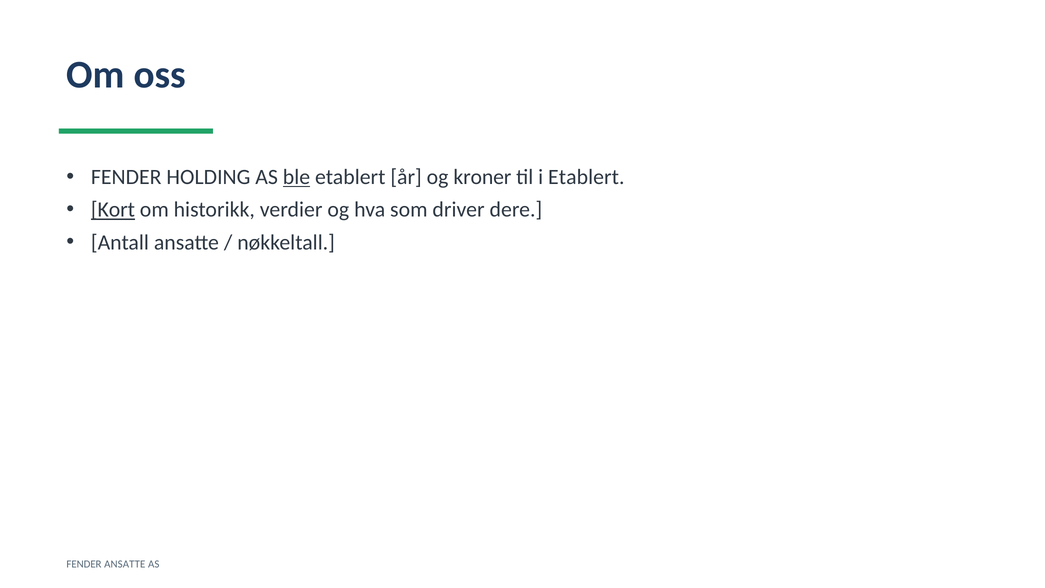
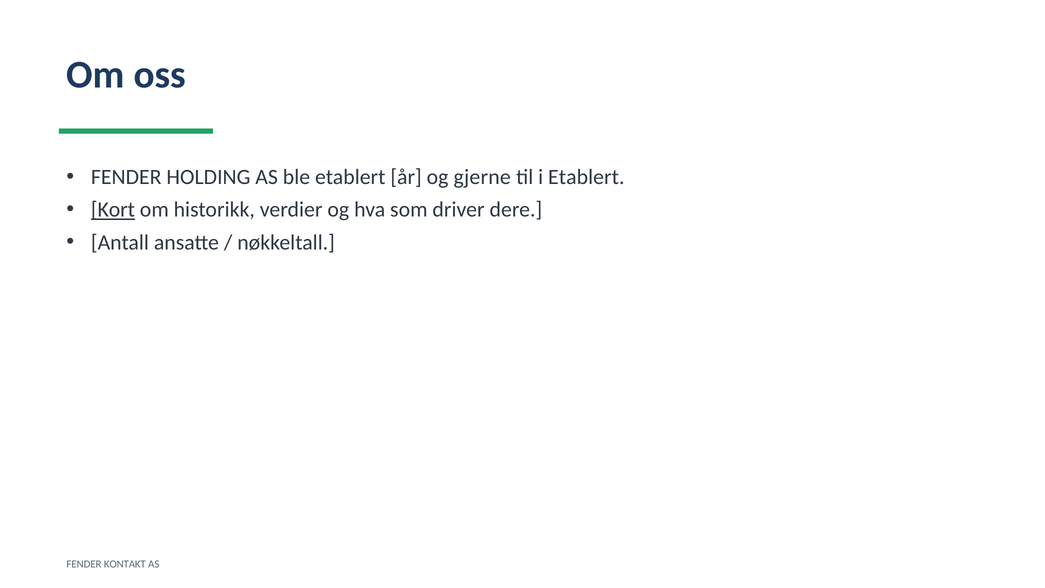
ble underline: present -> none
kroner: kroner -> gjerne
FENDER ANSATTE: ANSATTE -> KONTAKT
